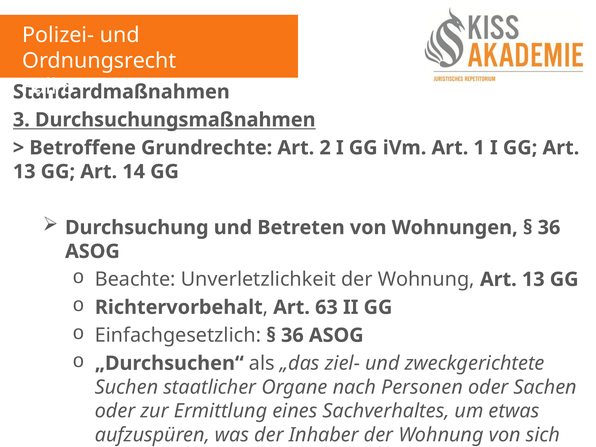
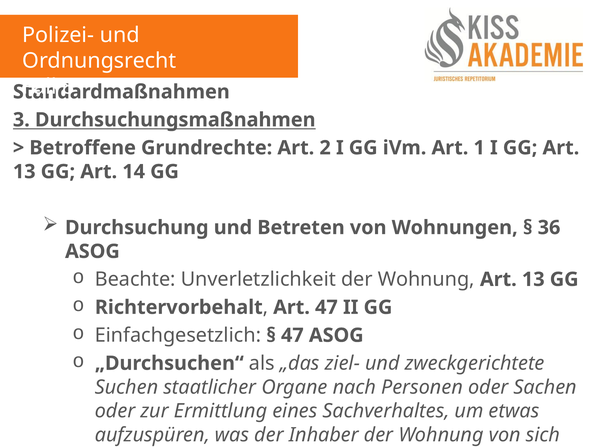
Art 63: 63 -> 47
36 at (292, 335): 36 -> 47
